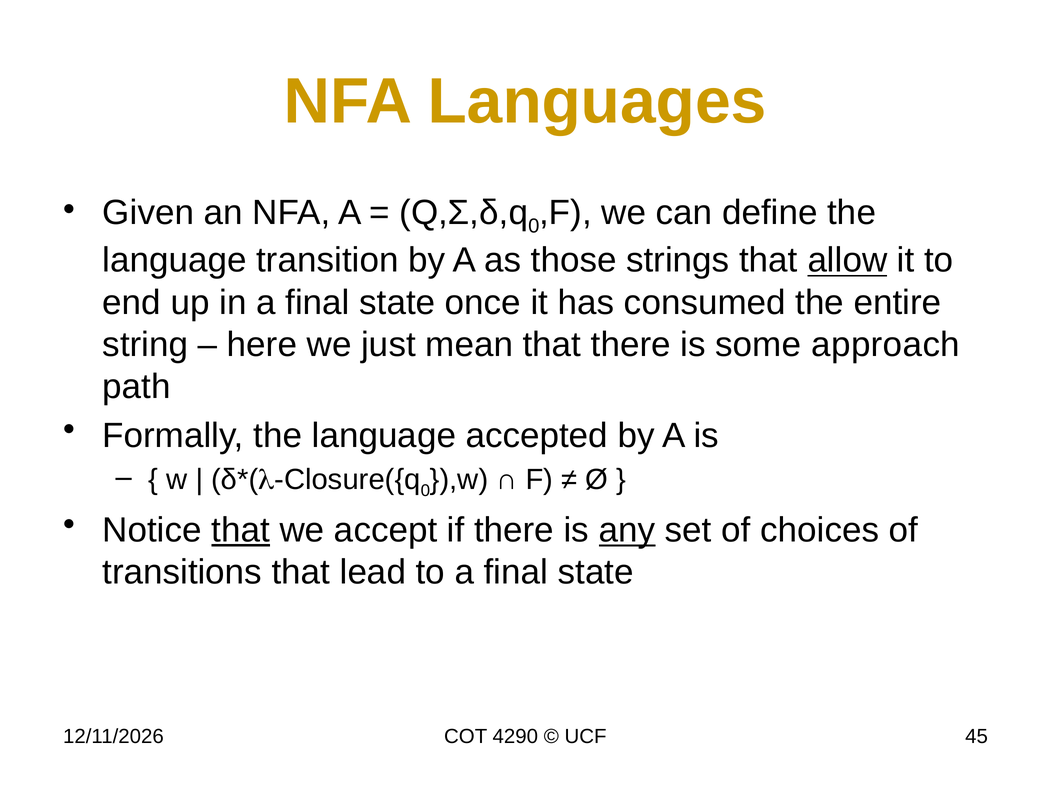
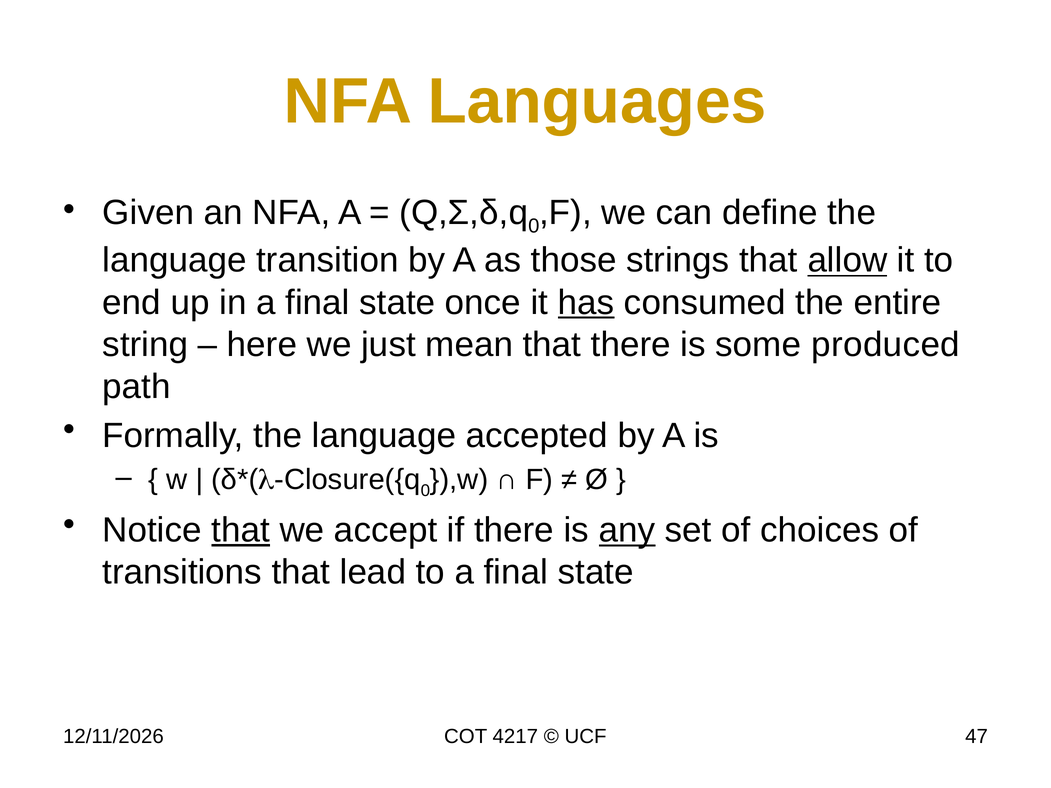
has underline: none -> present
approach: approach -> produced
4290: 4290 -> 4217
45: 45 -> 47
